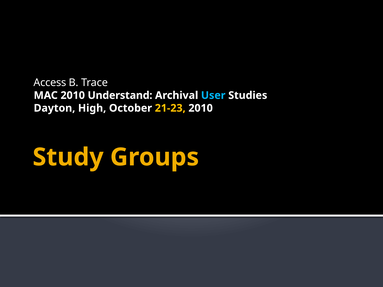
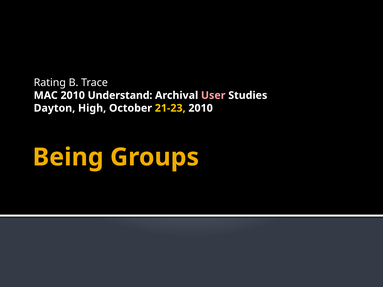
Access: Access -> Rating
User colour: light blue -> pink
Study: Study -> Being
